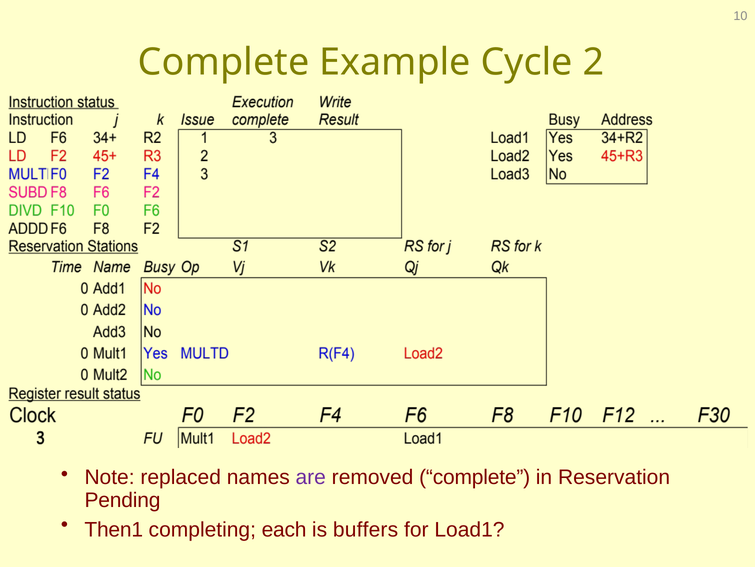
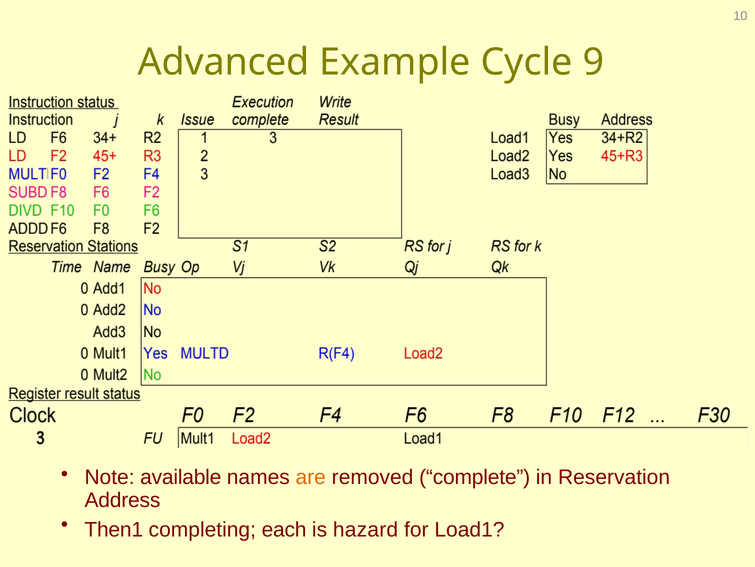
Complete at (224, 62): Complete -> Advanced
2: 2 -> 9
replaced: replaced -> available
are colour: purple -> orange
Pending: Pending -> Address
buffers: buffers -> hazard
